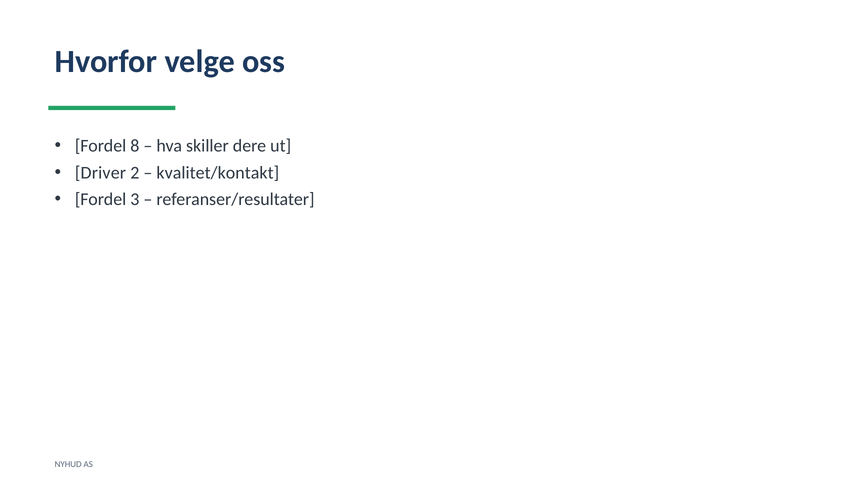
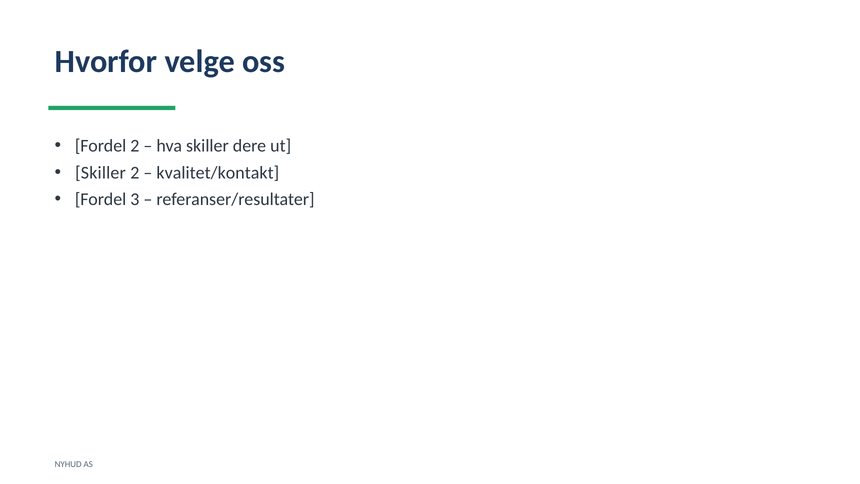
Fordel 8: 8 -> 2
Driver at (100, 173): Driver -> Skiller
